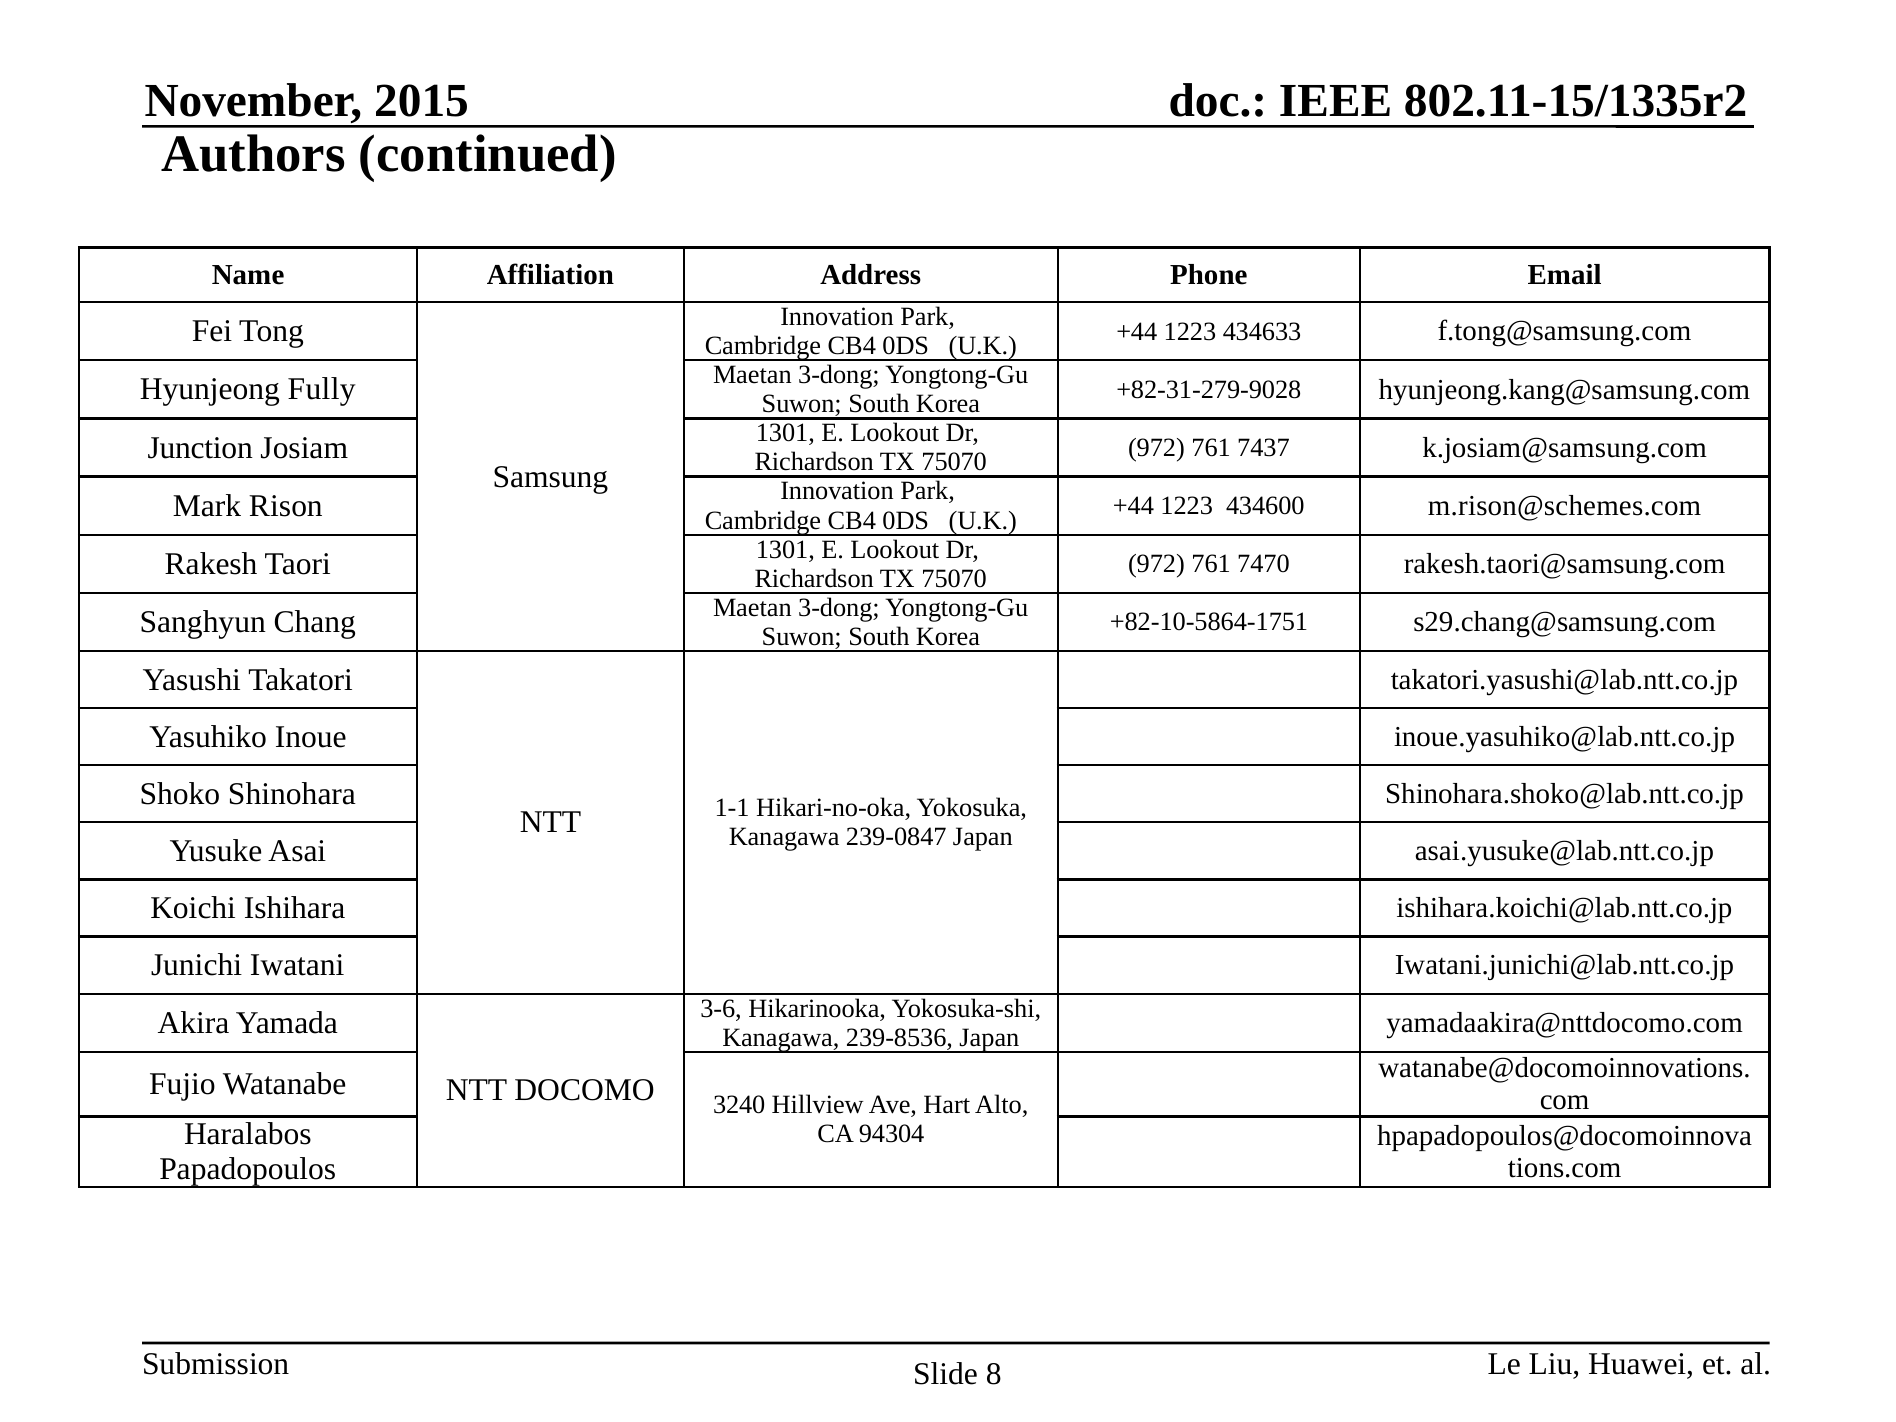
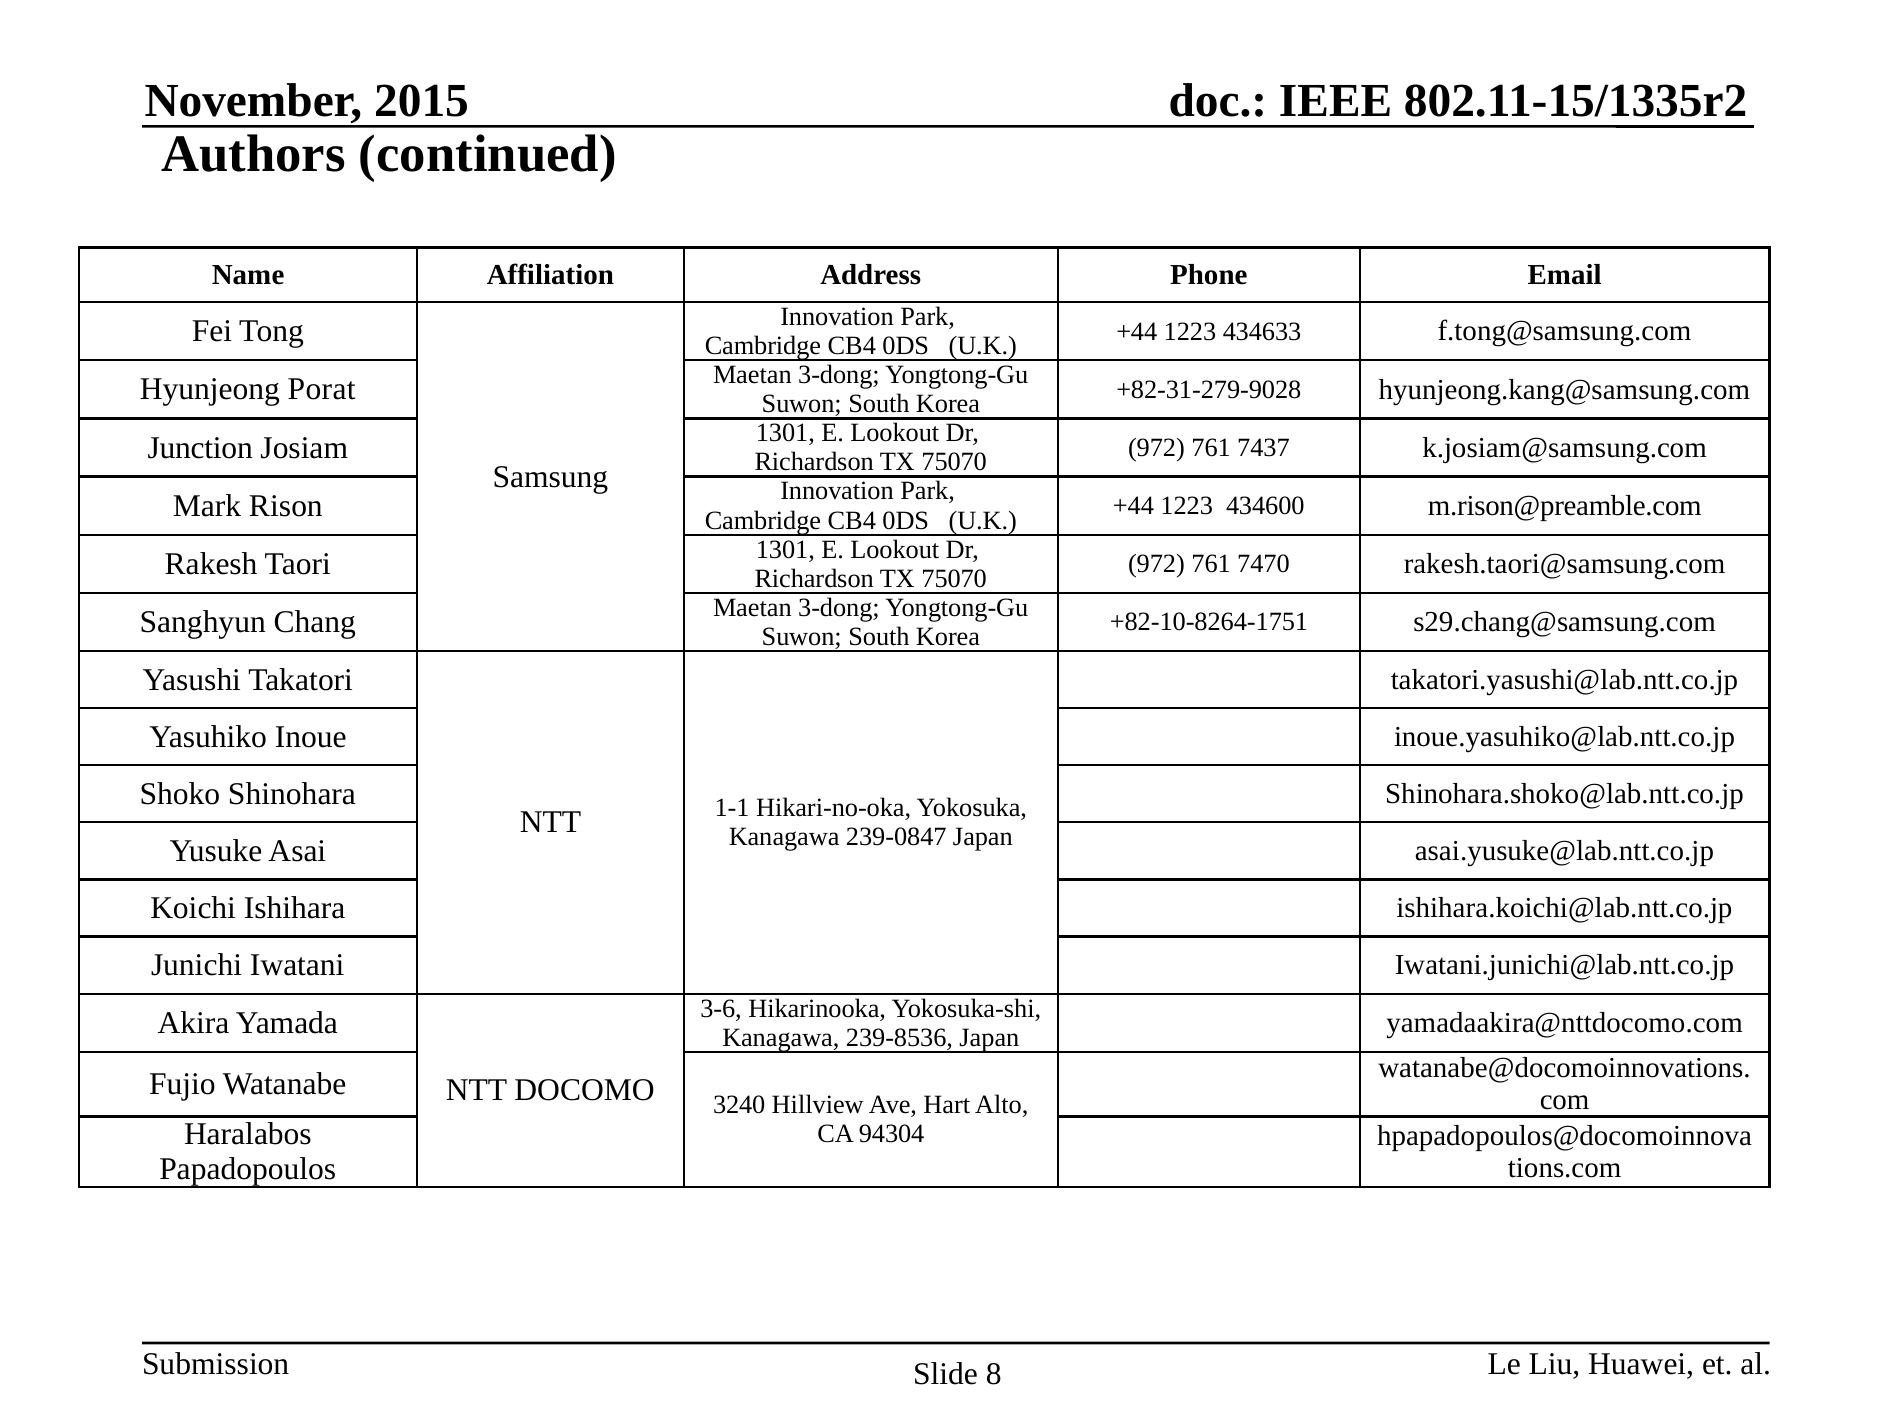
Fully: Fully -> Porat
m.rison@schemes.com: m.rison@schemes.com -> m.rison@preamble.com
+82-10-5864-1751: +82-10-5864-1751 -> +82-10-8264-1751
